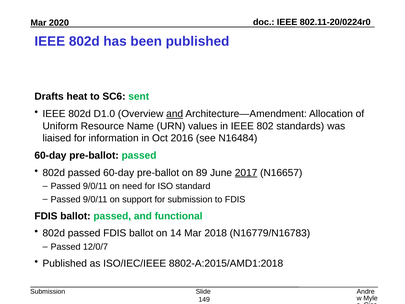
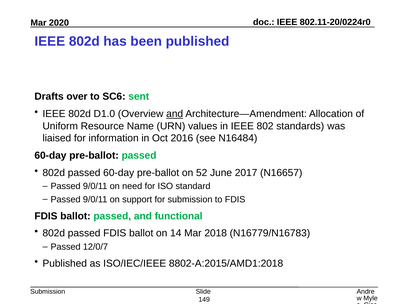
heat: heat -> over
89: 89 -> 52
2017 underline: present -> none
